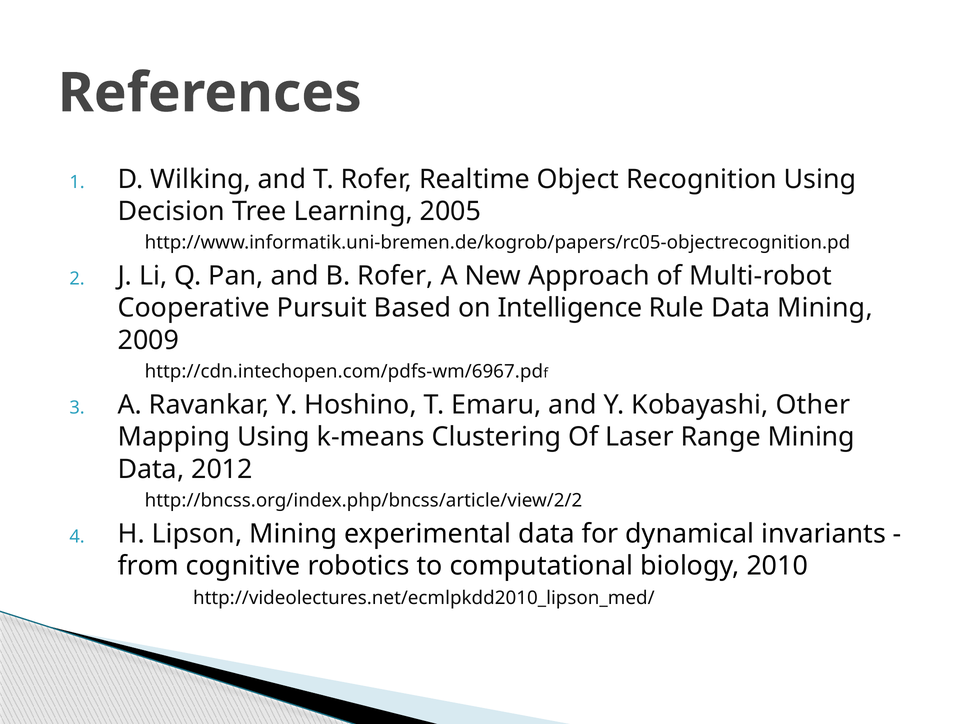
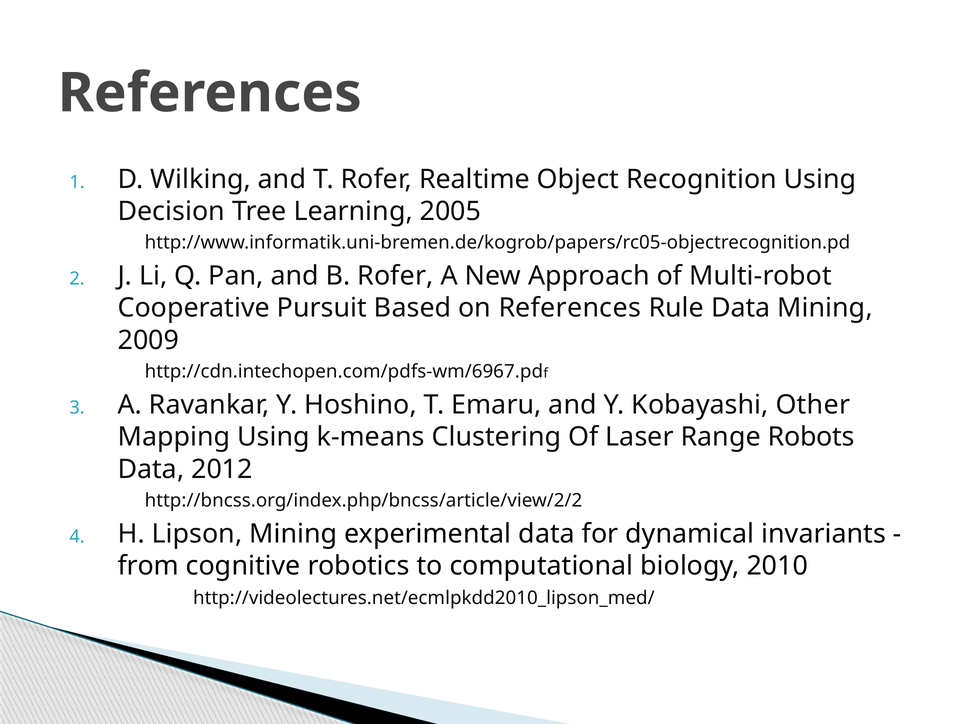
on Intelligence: Intelligence -> References
Range Mining: Mining -> Robots
